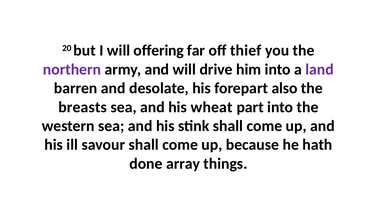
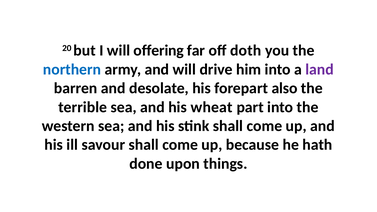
thief: thief -> doth
northern colour: purple -> blue
breasts: breasts -> terrible
array: array -> upon
